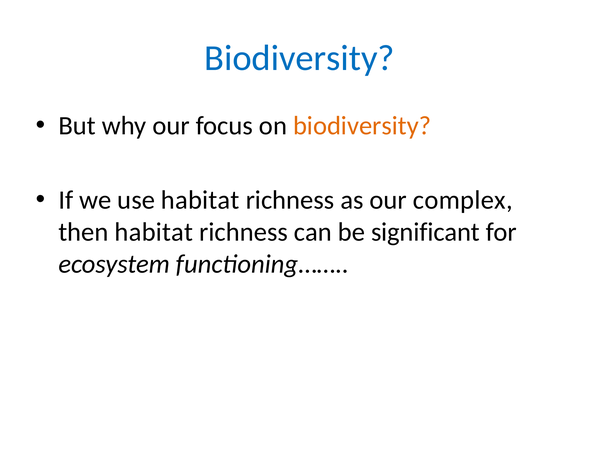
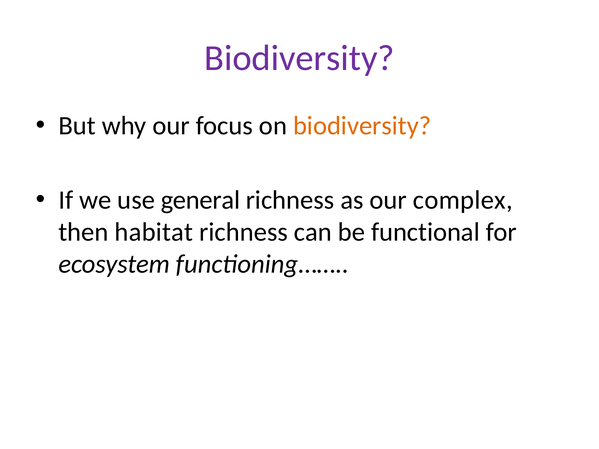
Biodiversity at (299, 58) colour: blue -> purple
use habitat: habitat -> general
significant: significant -> functional
